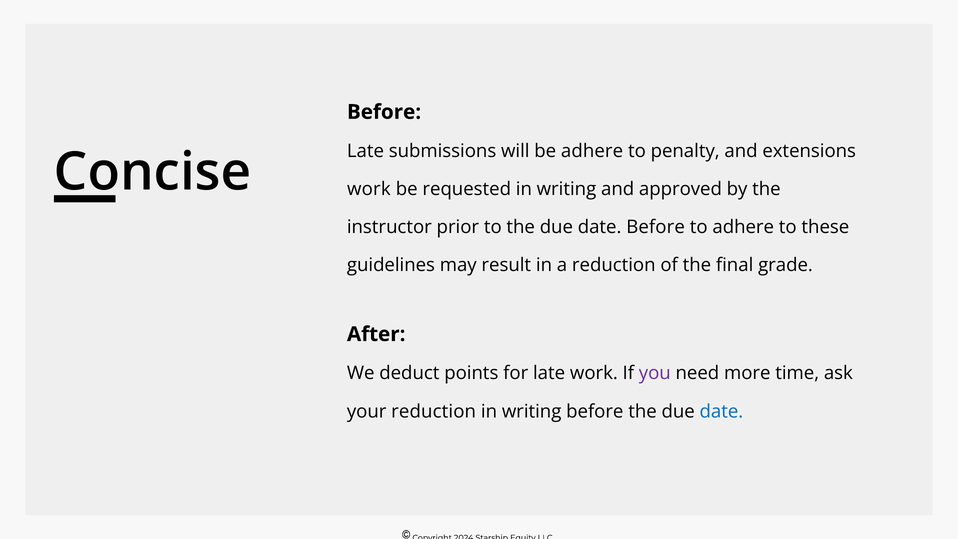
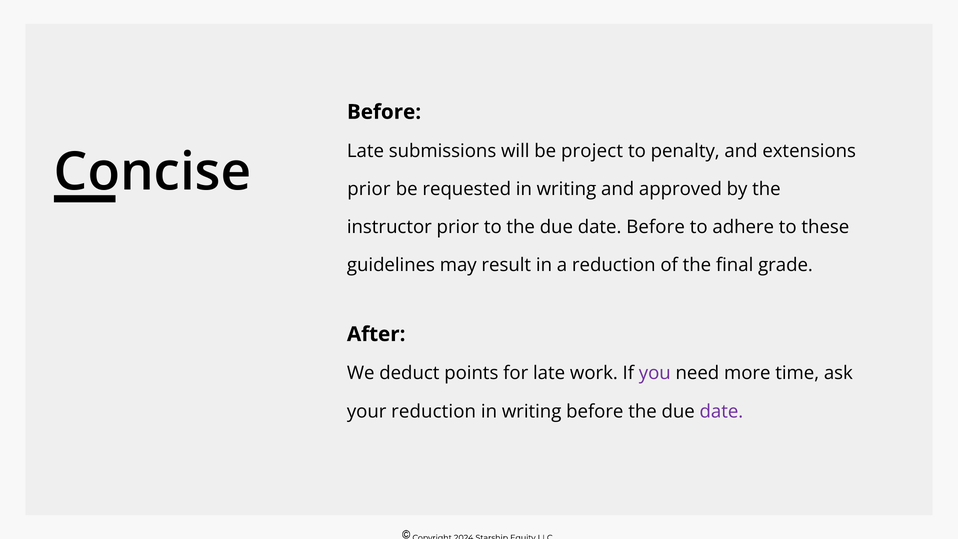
be adhere: adhere -> project
work at (369, 189): work -> prior
date at (721, 411) colour: blue -> purple
